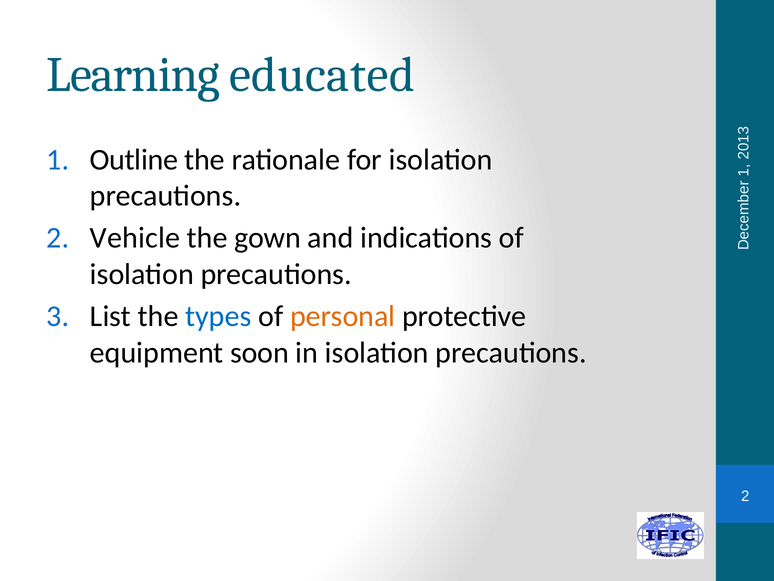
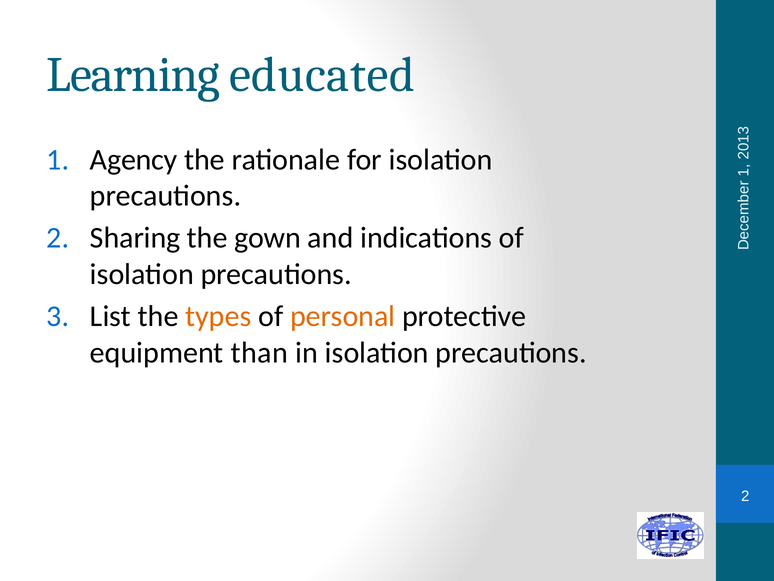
Outline: Outline -> Agency
Vehicle: Vehicle -> Sharing
types colour: blue -> orange
soon: soon -> than
